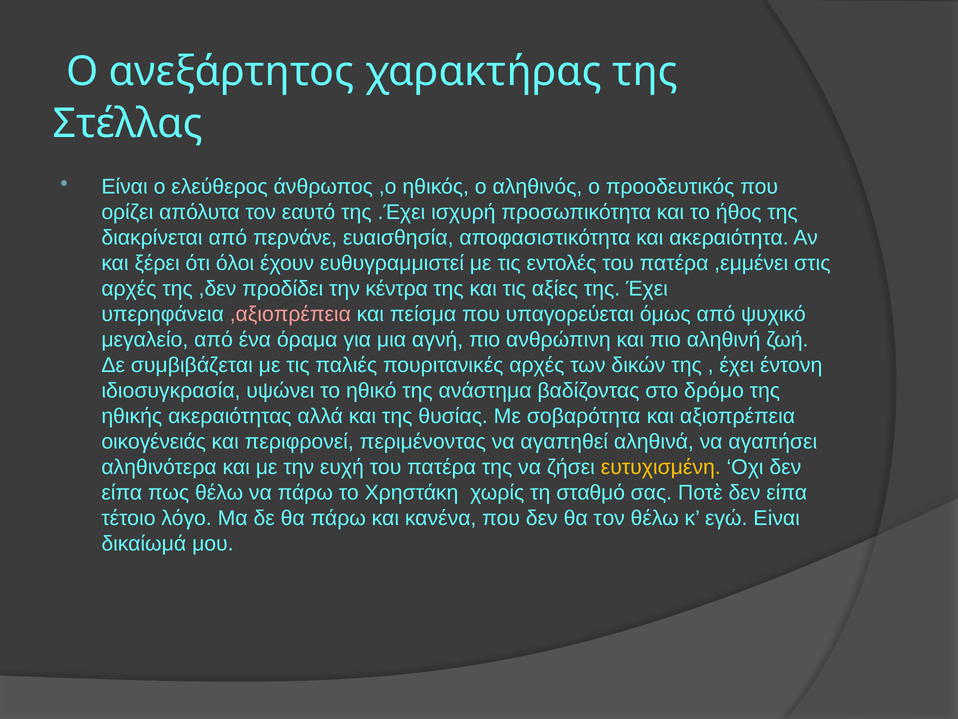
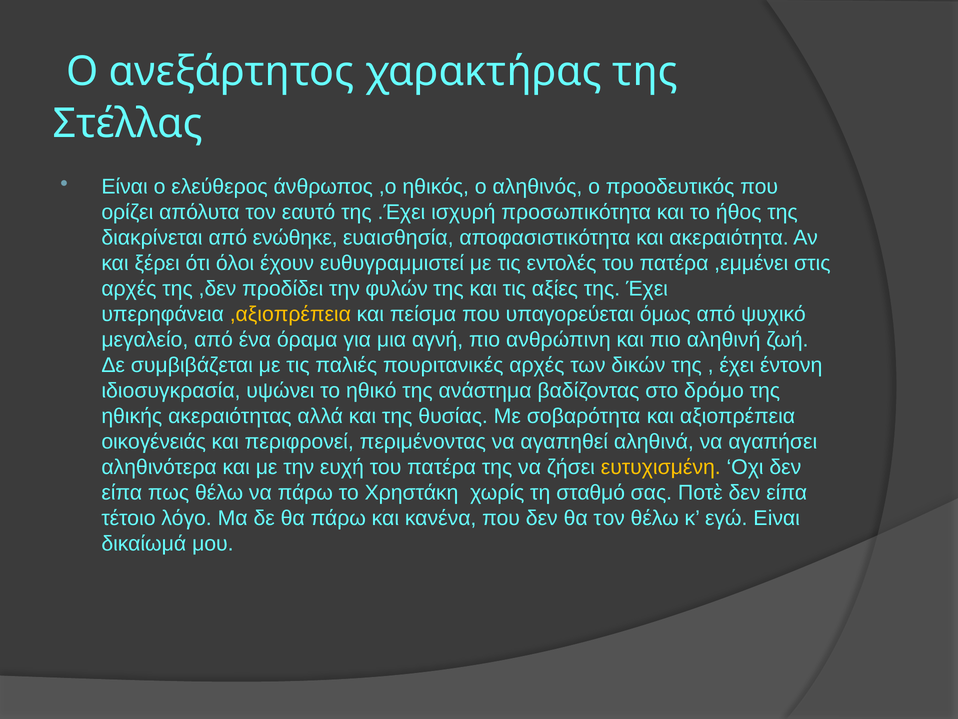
περνάνε: περνάνε -> ενώθηκε
κέντρα: κέντρα -> φυλών
,αξιοπρέπεια colour: pink -> yellow
